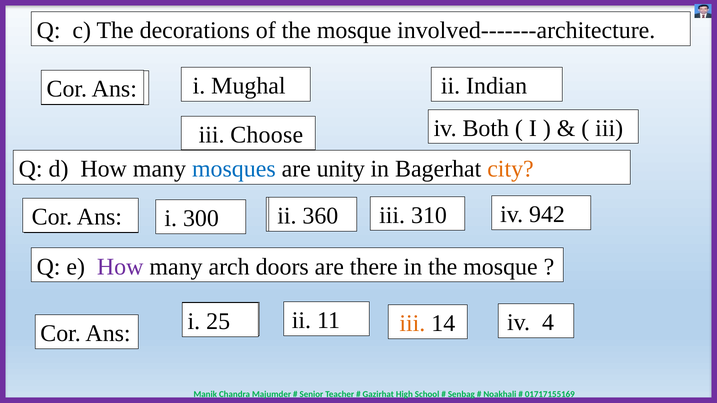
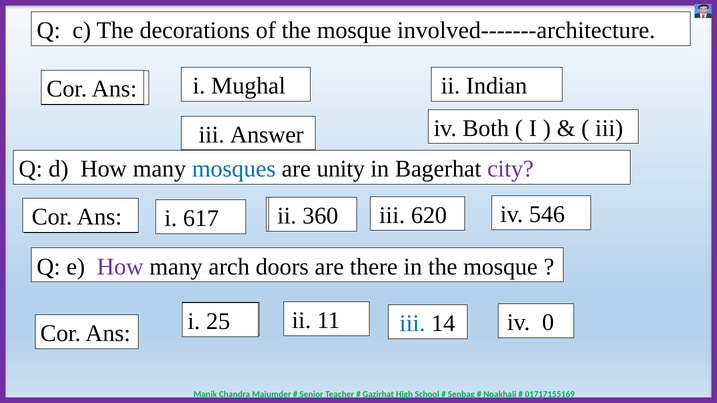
Choose: Choose -> Answer
city colour: orange -> purple
300: 300 -> 617
310: 310 -> 620
942: 942 -> 546
iii at (412, 324) colour: orange -> blue
4: 4 -> 0
